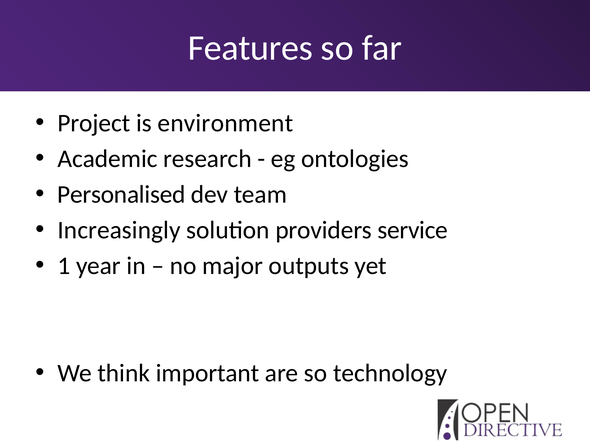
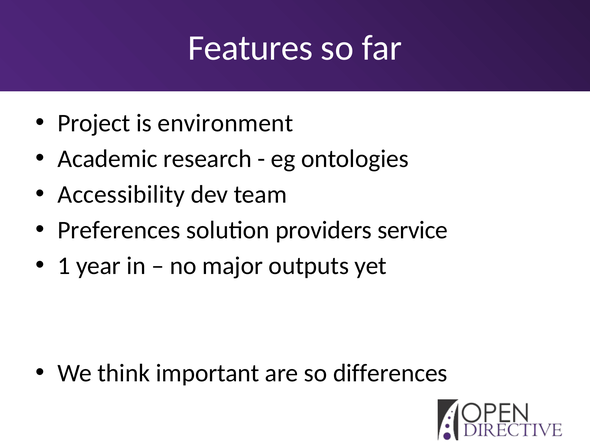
Personalised: Personalised -> Accessibility
Increasingly: Increasingly -> Preferences
technology: technology -> differences
